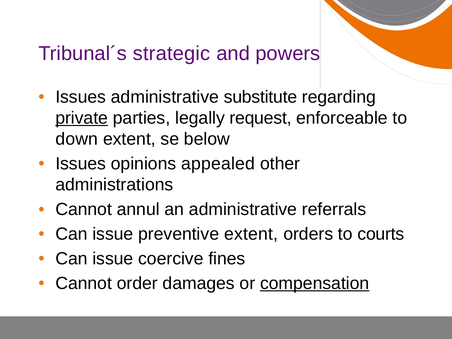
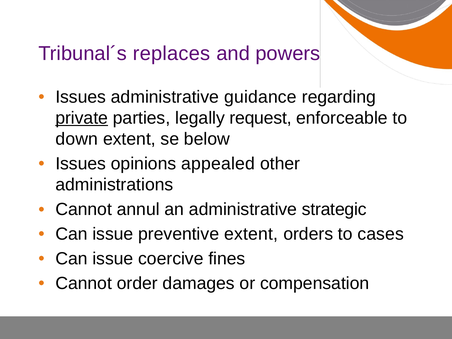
strategic: strategic -> replaces
substitute: substitute -> guidance
referrals: referrals -> strategic
courts: courts -> cases
compensation underline: present -> none
